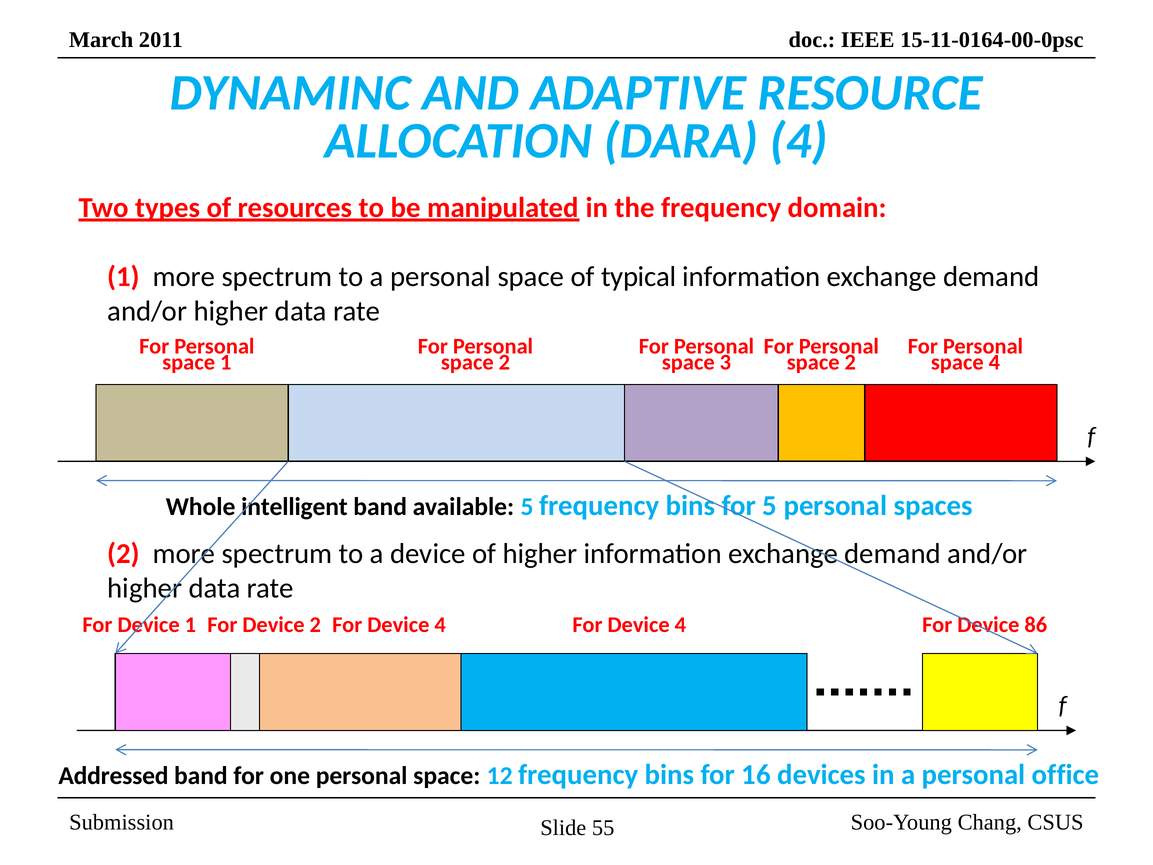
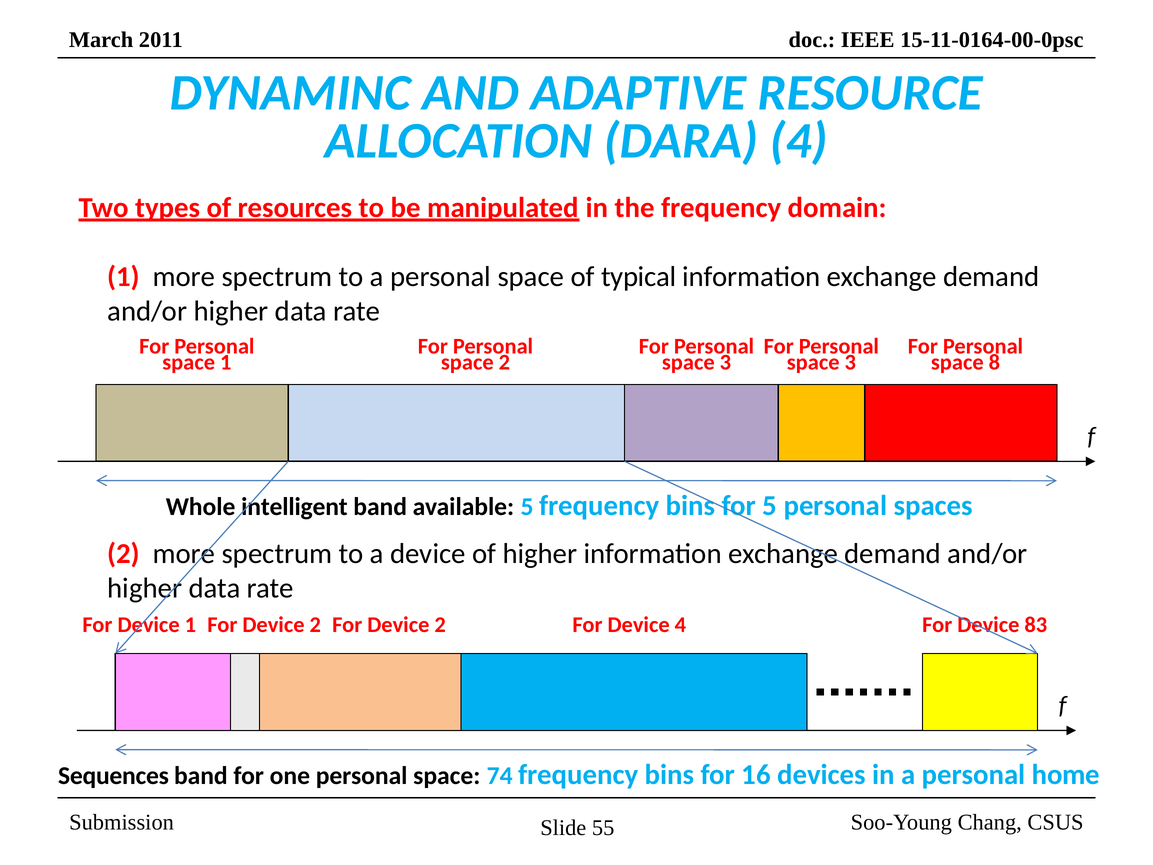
2 at (850, 362): 2 -> 3
space 4: 4 -> 8
2 For Device 4: 4 -> 2
86: 86 -> 83
Addressed: Addressed -> Sequences
12: 12 -> 74
office: office -> home
